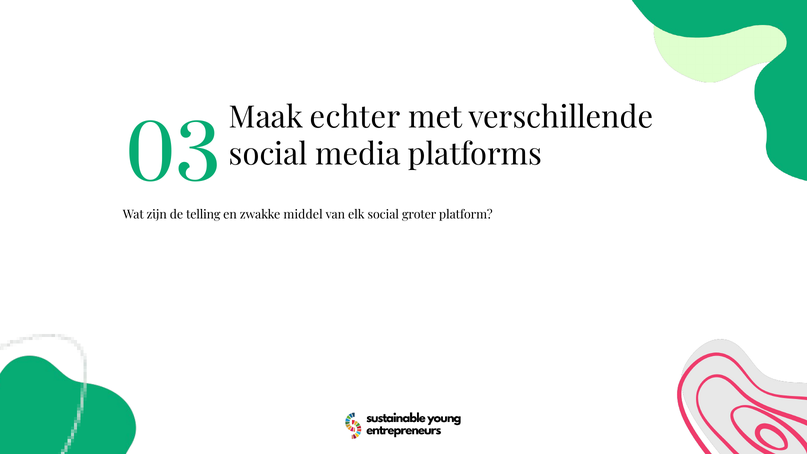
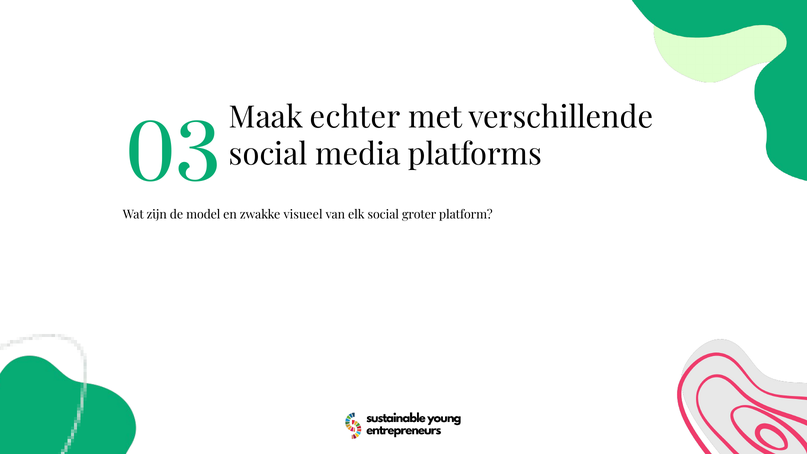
telling: telling -> model
middel: middel -> visueel
